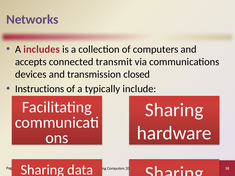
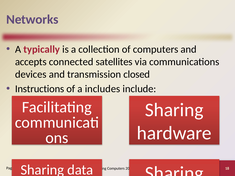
includes: includes -> typically
transmit: transmit -> satellites
typically: typically -> includes
